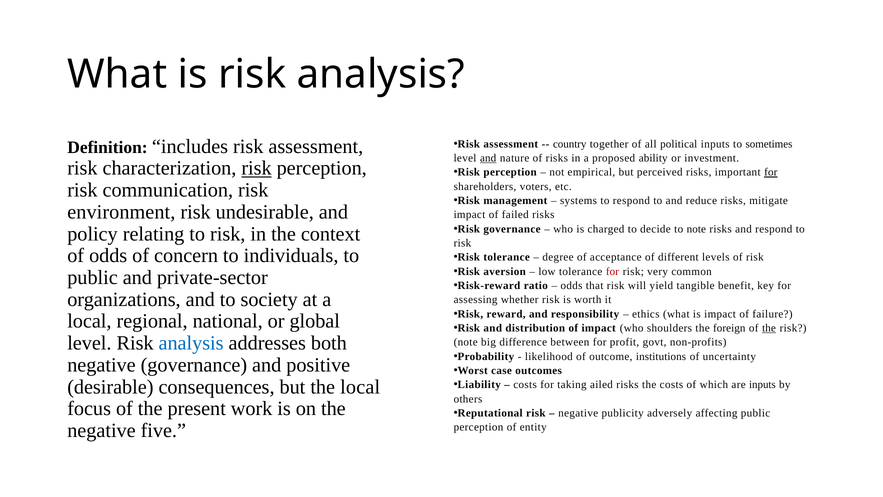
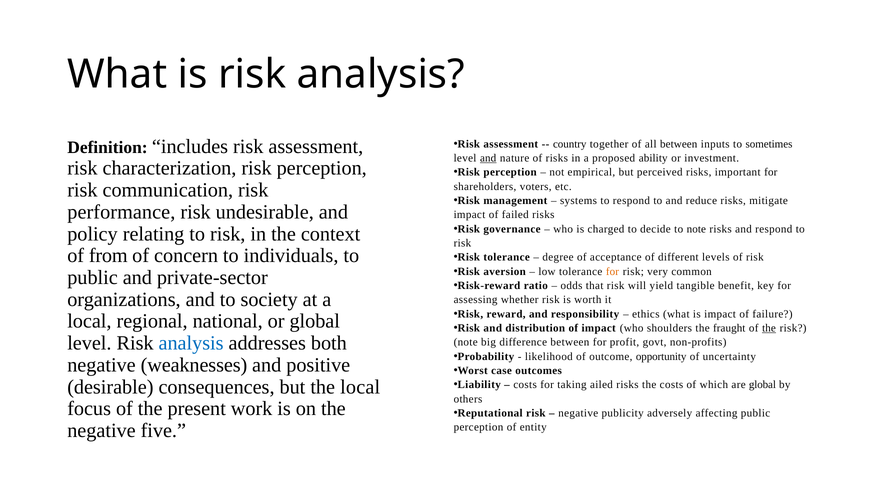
all political: political -> between
risk at (257, 168) underline: present -> none
for at (771, 172) underline: present -> none
environment: environment -> performance
of odds: odds -> from
for at (612, 271) colour: red -> orange
foreign: foreign -> fraught
institutions: institutions -> opportunity
negative governance: governance -> weaknesses
are inputs: inputs -> global
